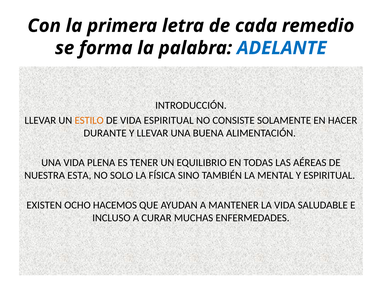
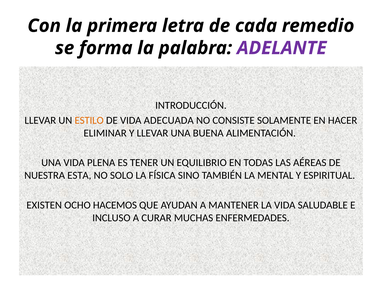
ADELANTE colour: blue -> purple
VIDA ESPIRITUAL: ESPIRITUAL -> ADECUADA
DURANTE: DURANTE -> ELIMINAR
